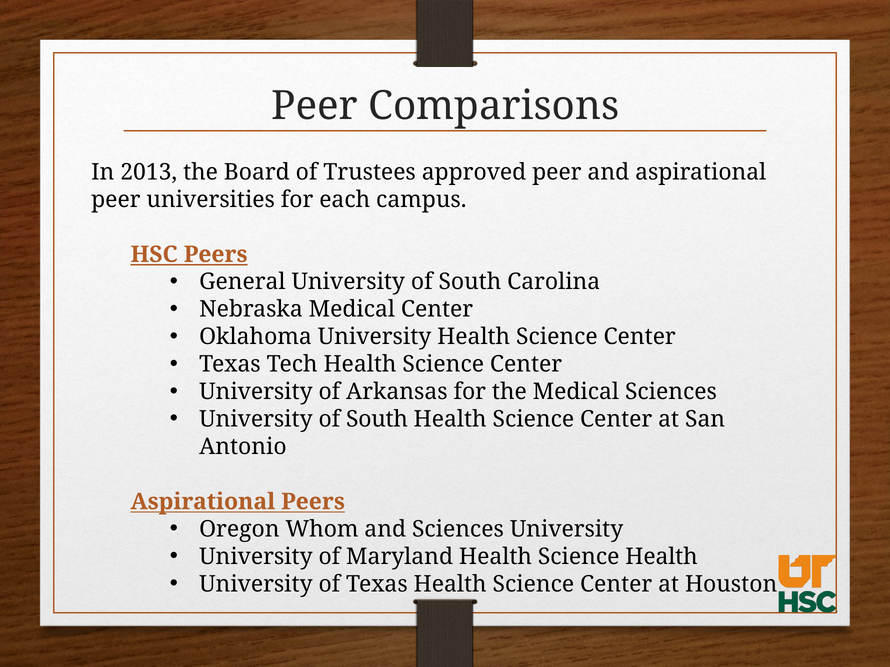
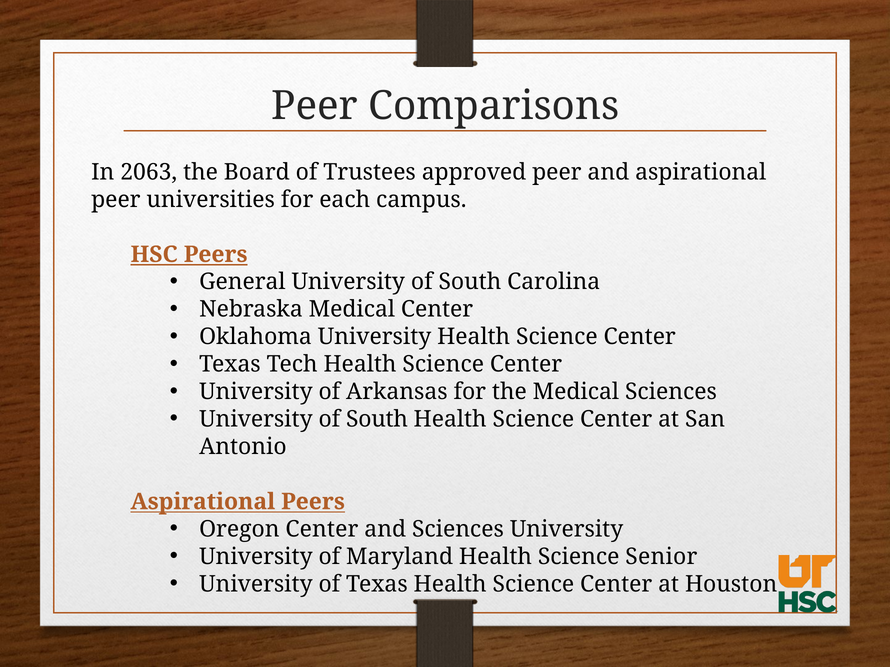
2013: 2013 -> 2063
Oregon Whom: Whom -> Center
Science Health: Health -> Senior
